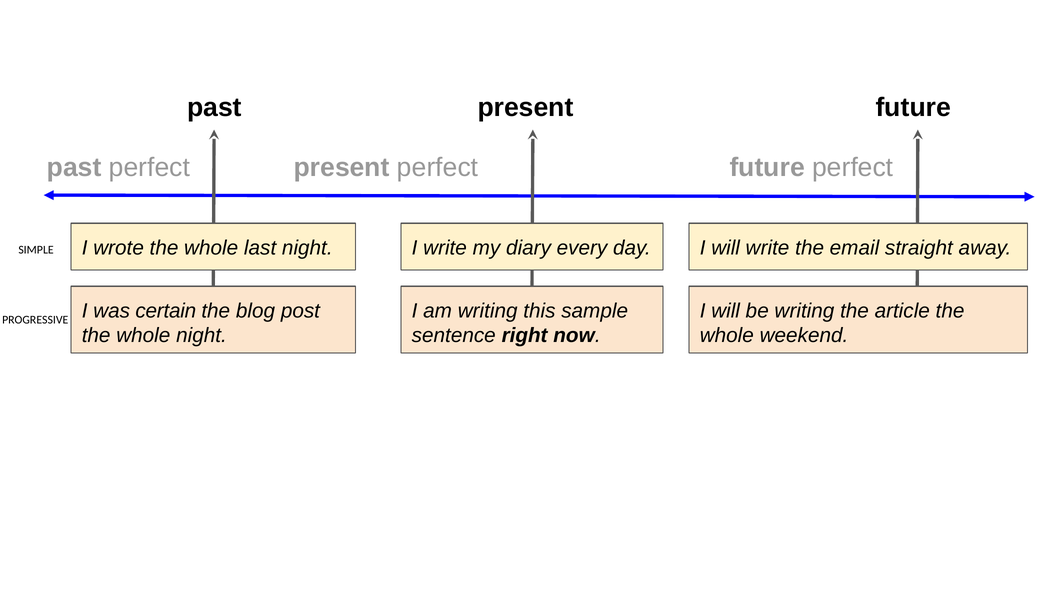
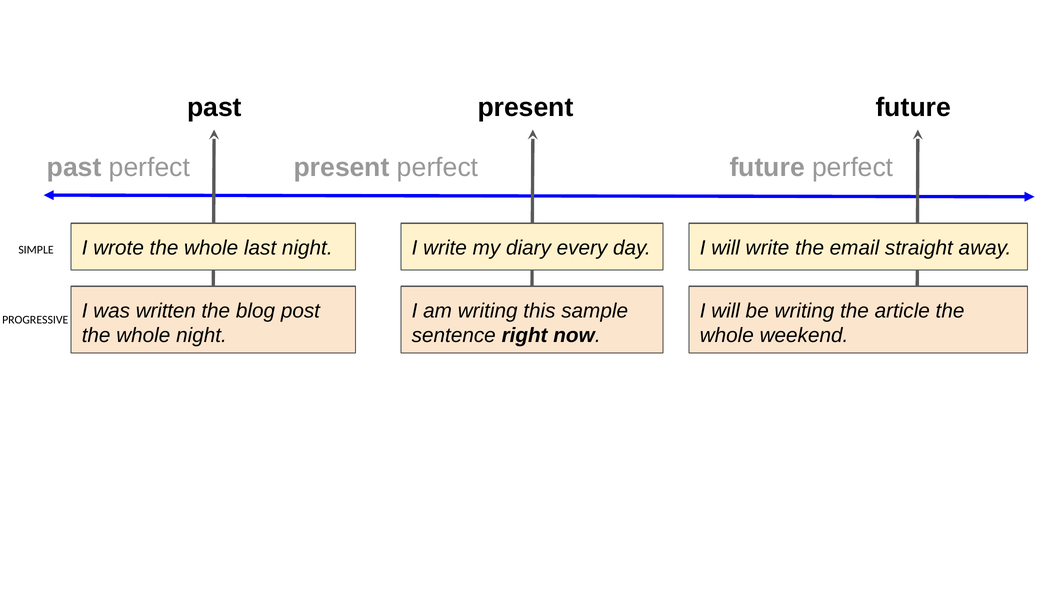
certain: certain -> written
